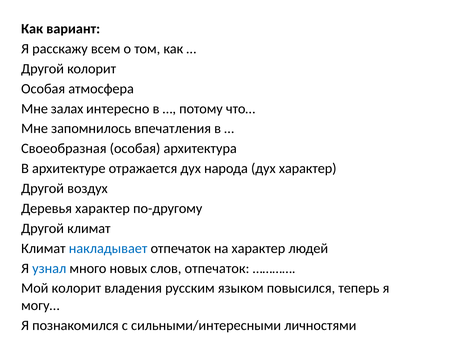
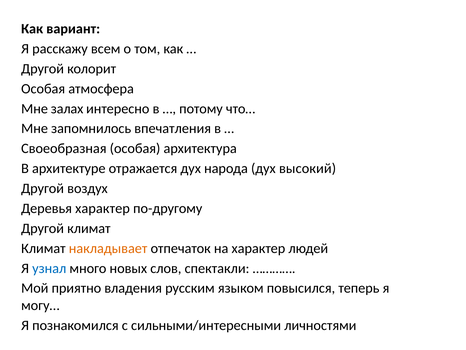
дух характер: характер -> высокий
накладывает colour: blue -> orange
слов отпечаток: отпечаток -> спектакли
Мой колорит: колорит -> приятно
